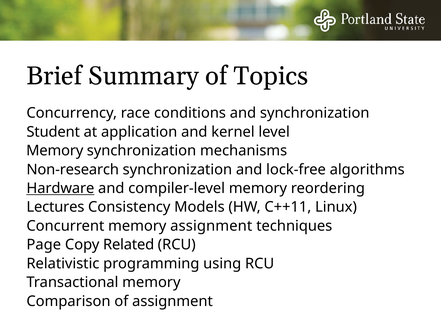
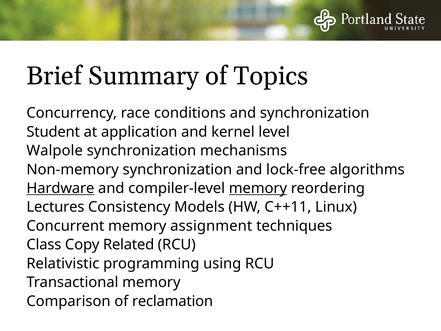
Memory at (55, 151): Memory -> Walpole
Non-research: Non-research -> Non-memory
memory at (258, 188) underline: none -> present
Page: Page -> Class
of assignment: assignment -> reclamation
